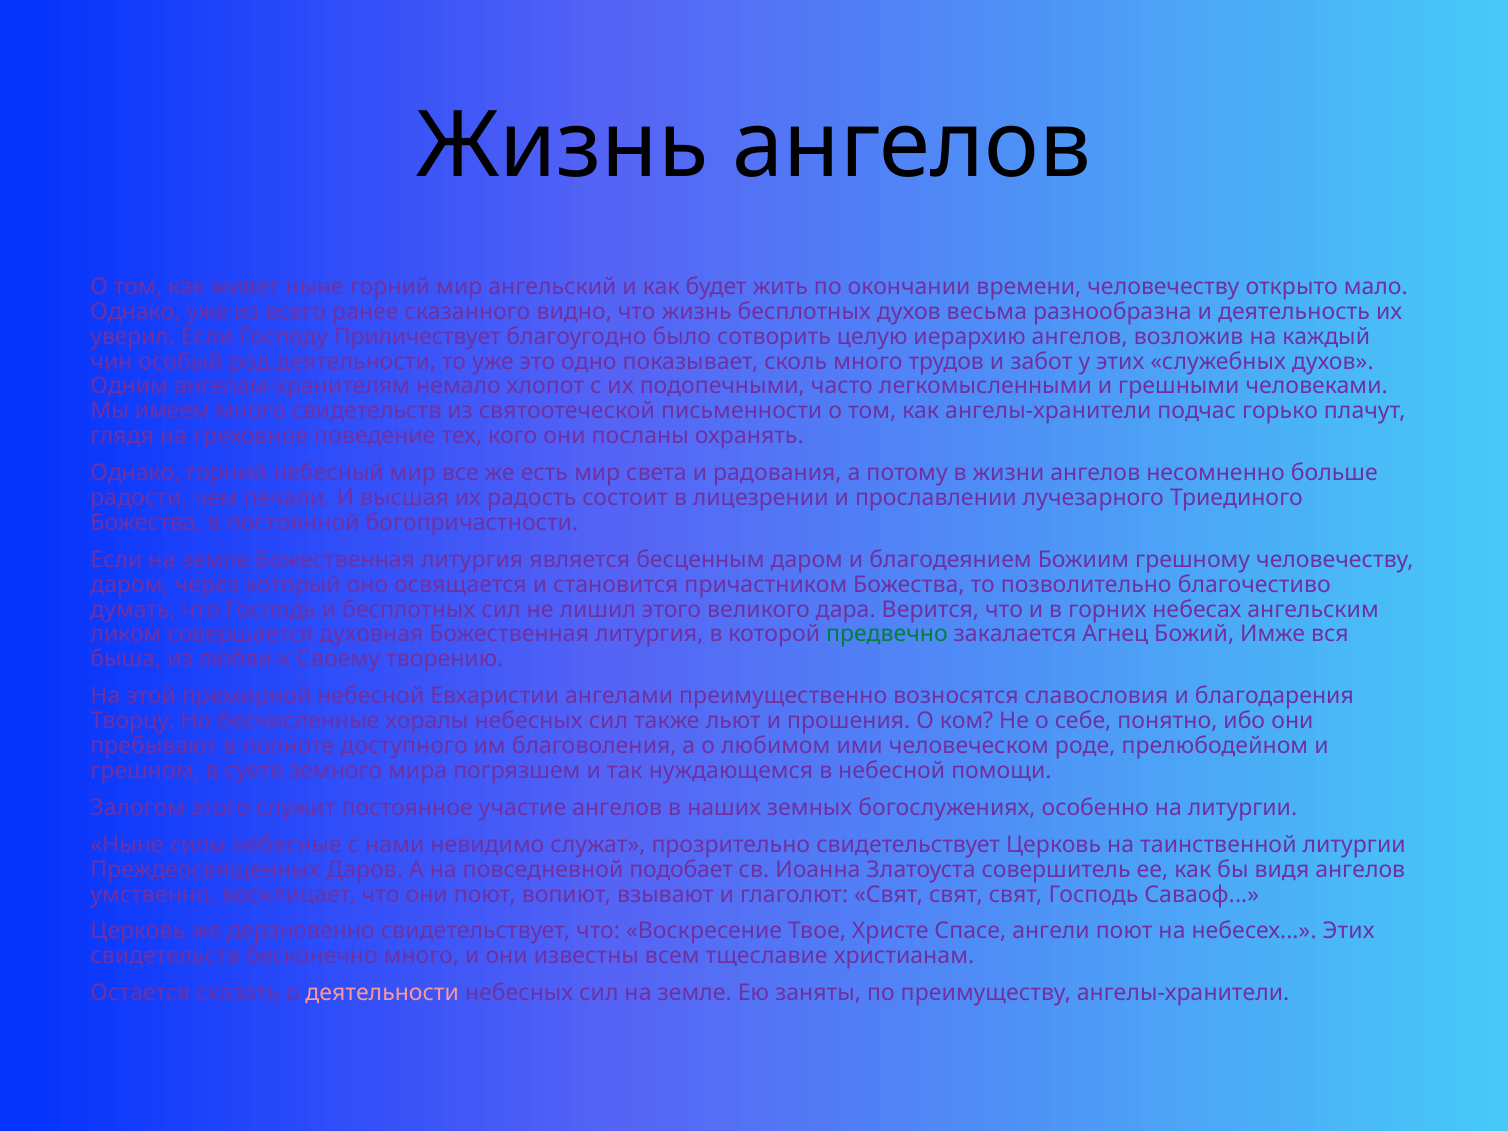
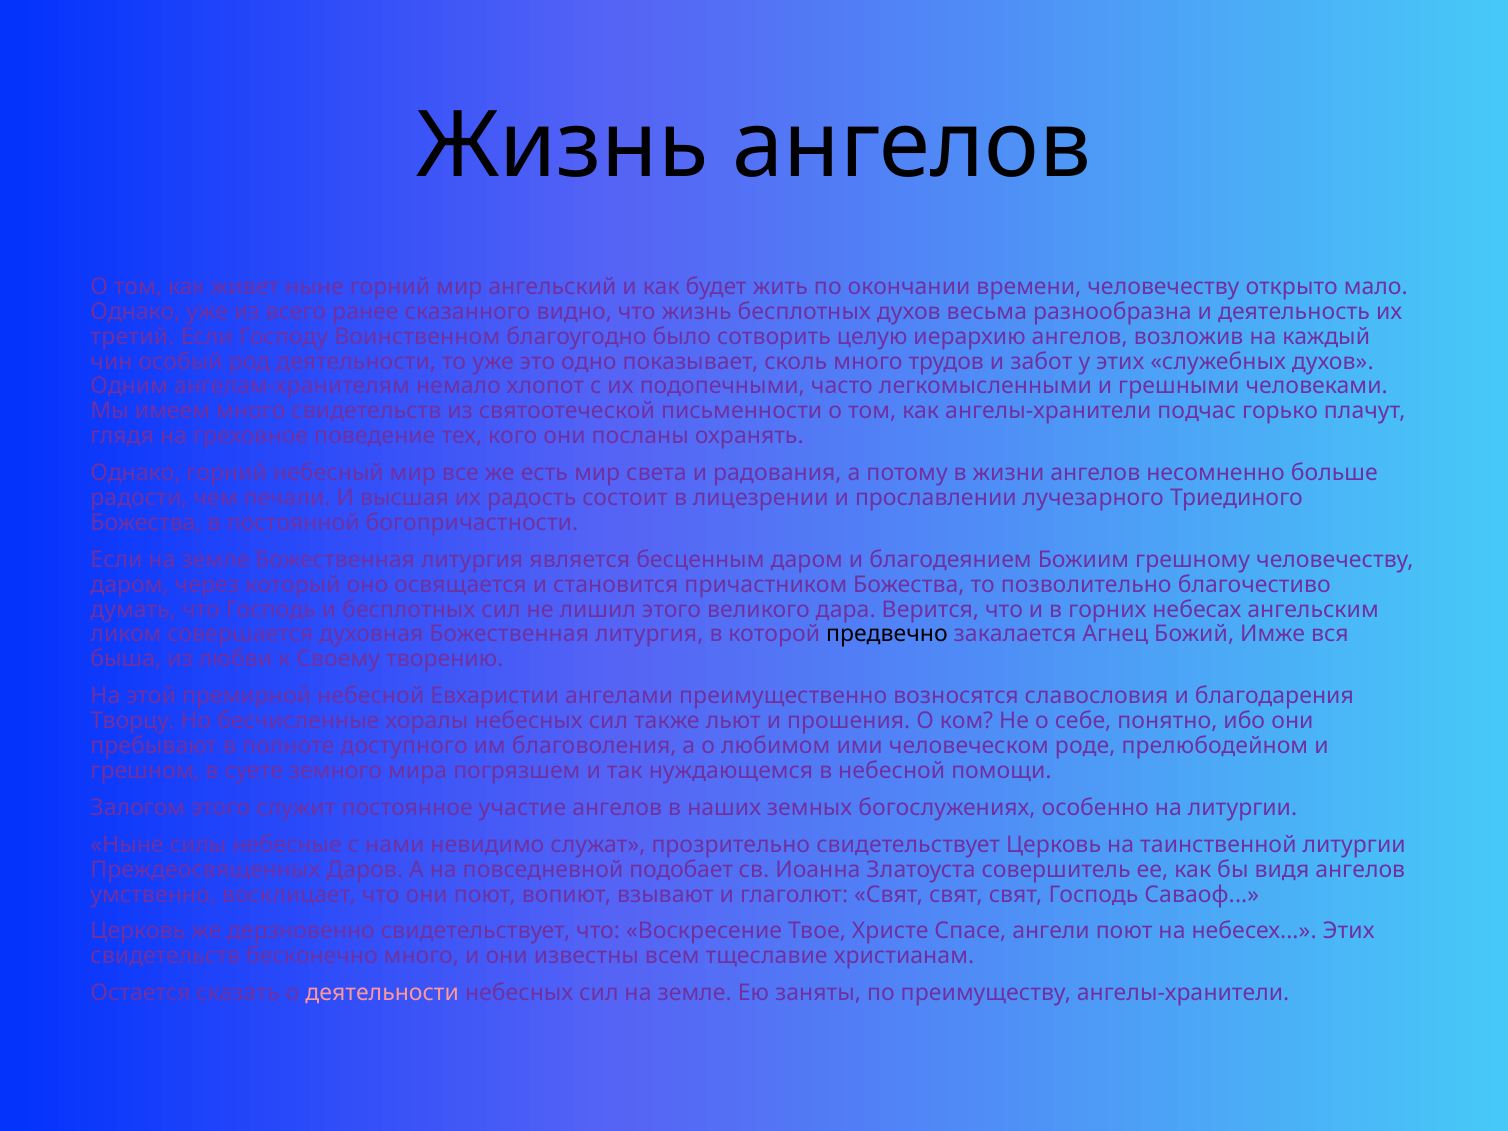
уверил: уверил -> третий
Приличествует: Приличествует -> Воинственном
предвечно colour: green -> black
